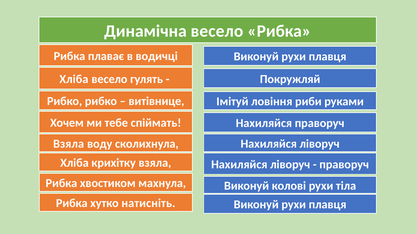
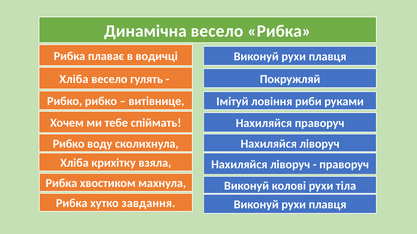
Взяла at (69, 144): Взяла -> Рибко
натисніть: натисніть -> завдання
